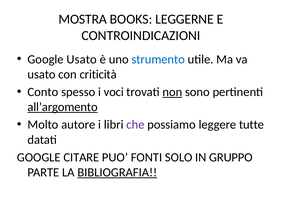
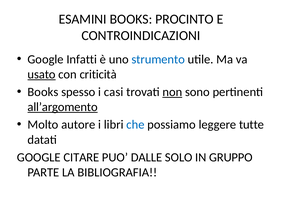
MOSTRA: MOSTRA -> ESAMINI
LEGGERNE: LEGGERNE -> PROCINTO
Google Usato: Usato -> Infatti
usato at (42, 74) underline: none -> present
Conto at (43, 92): Conto -> Books
voci: voci -> casi
che colour: purple -> blue
FONTI: FONTI -> DALLE
BIBLIOGRAFIA underline: present -> none
